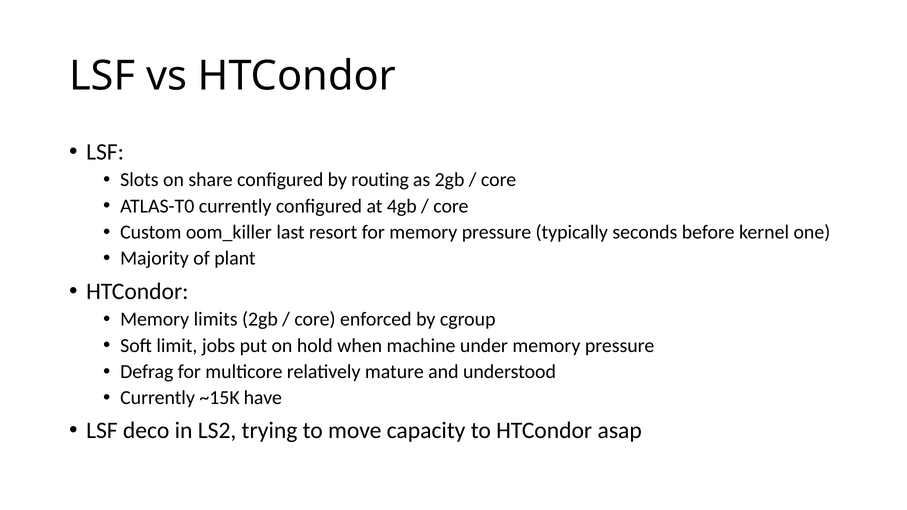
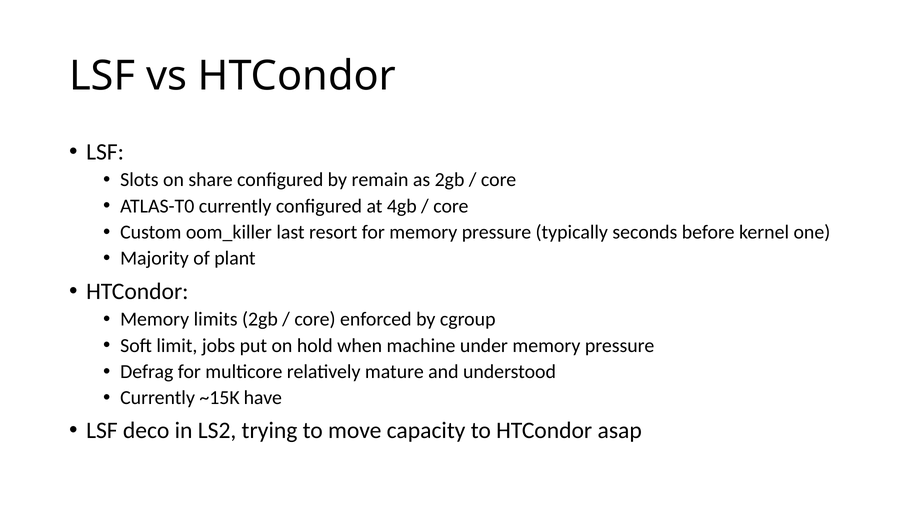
routing: routing -> remain
